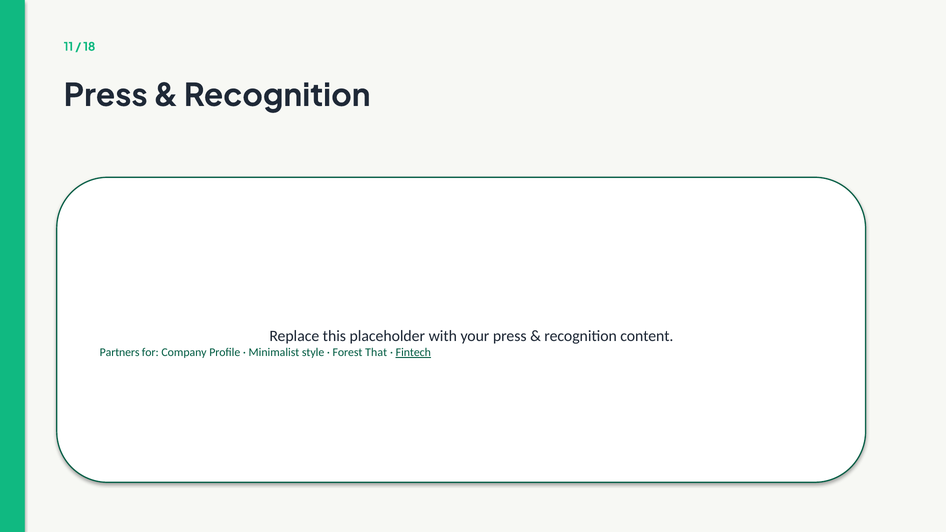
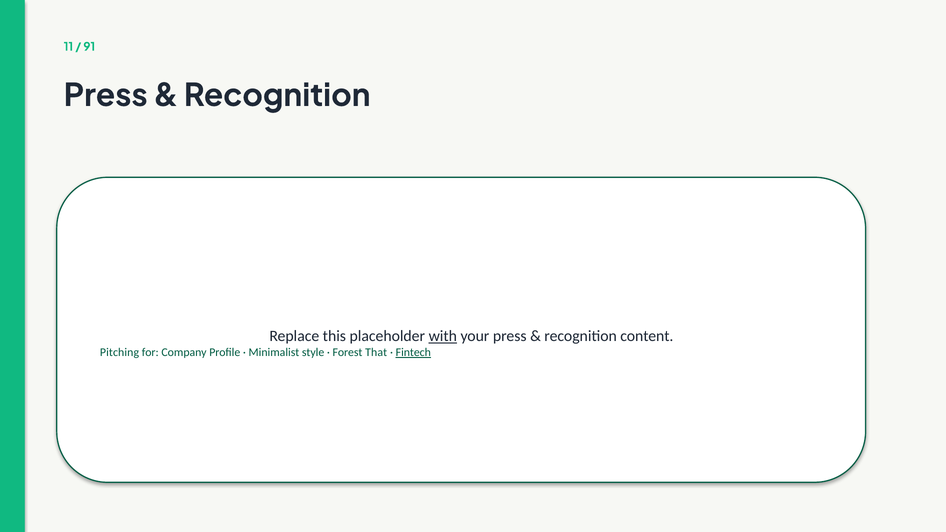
18: 18 -> 91
with underline: none -> present
Partners: Partners -> Pitching
